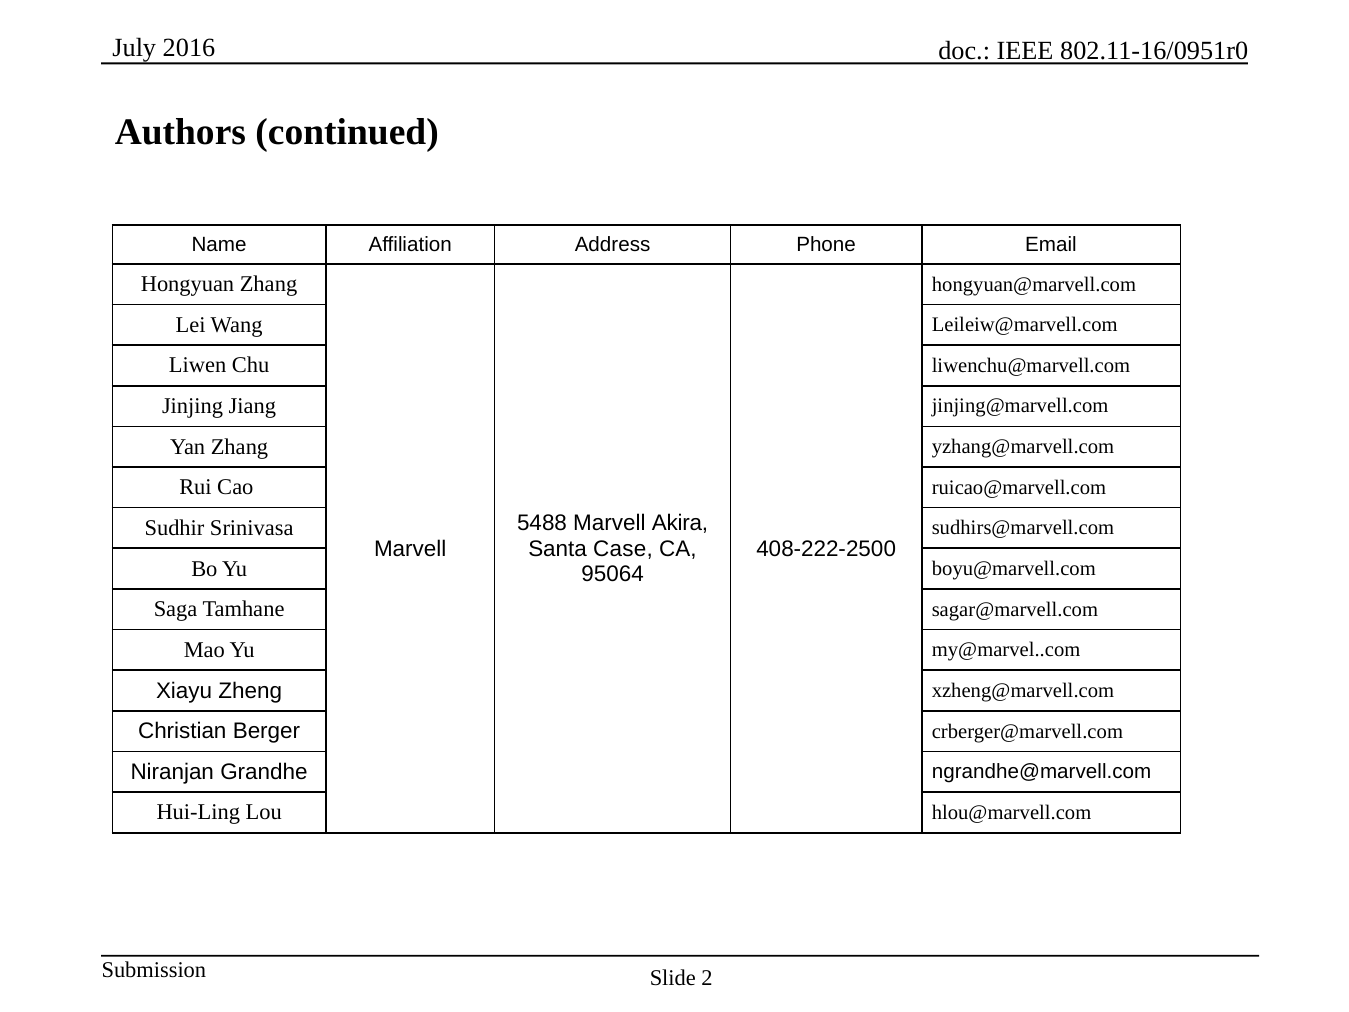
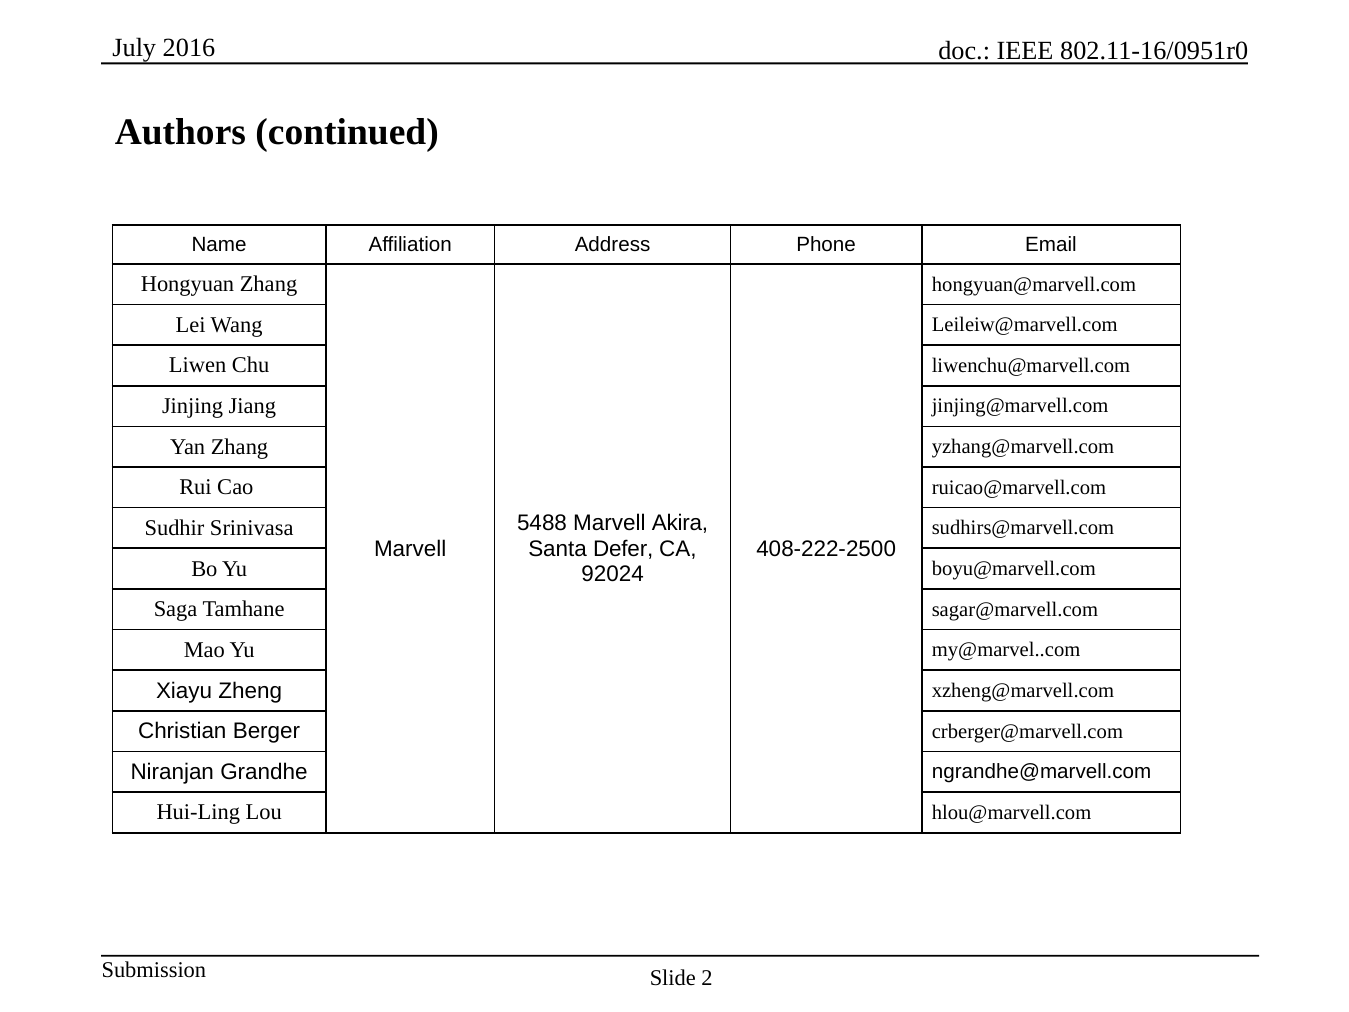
Case: Case -> Defer
95064: 95064 -> 92024
